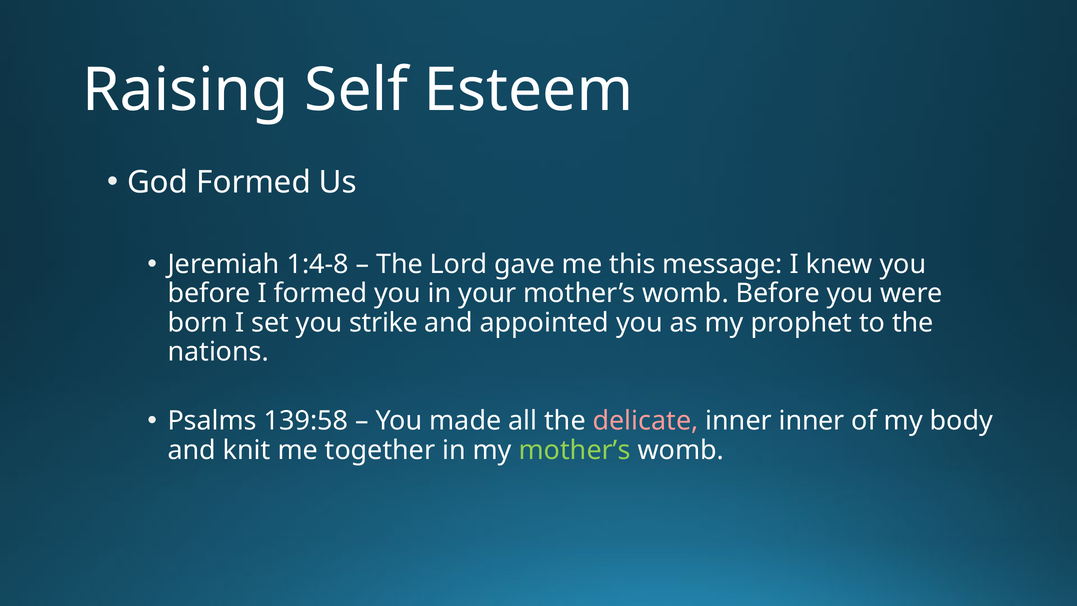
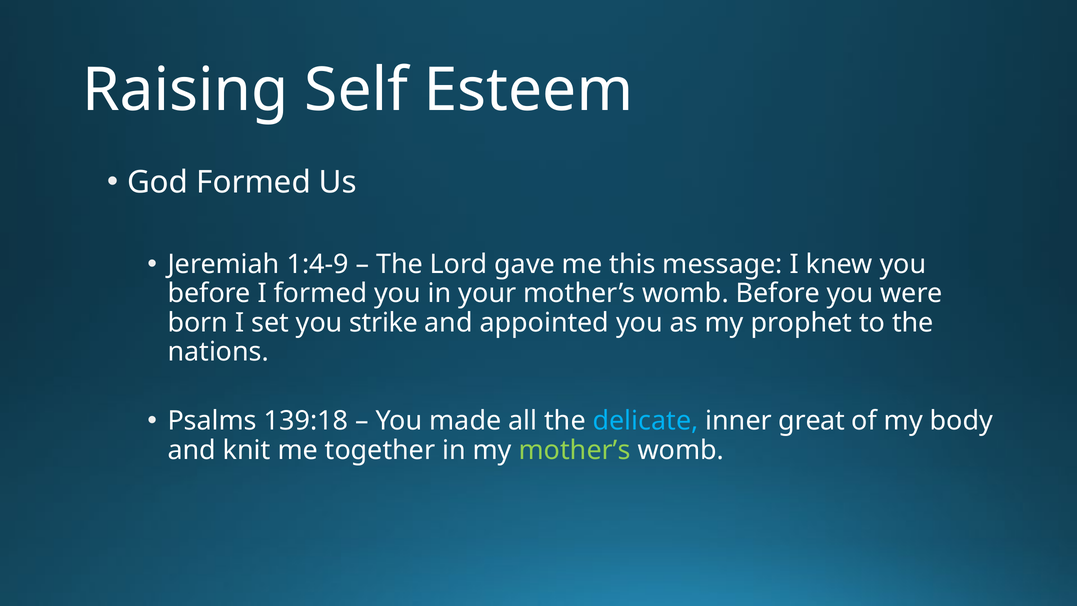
1:4-8: 1:4-8 -> 1:4-9
139:58: 139:58 -> 139:18
delicate colour: pink -> light blue
inner inner: inner -> great
